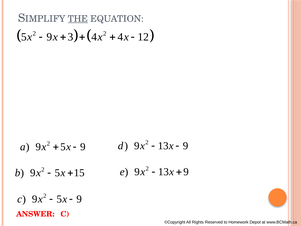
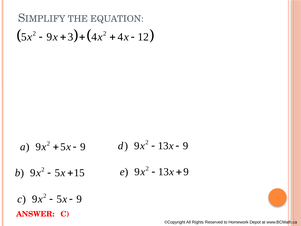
THE underline: present -> none
